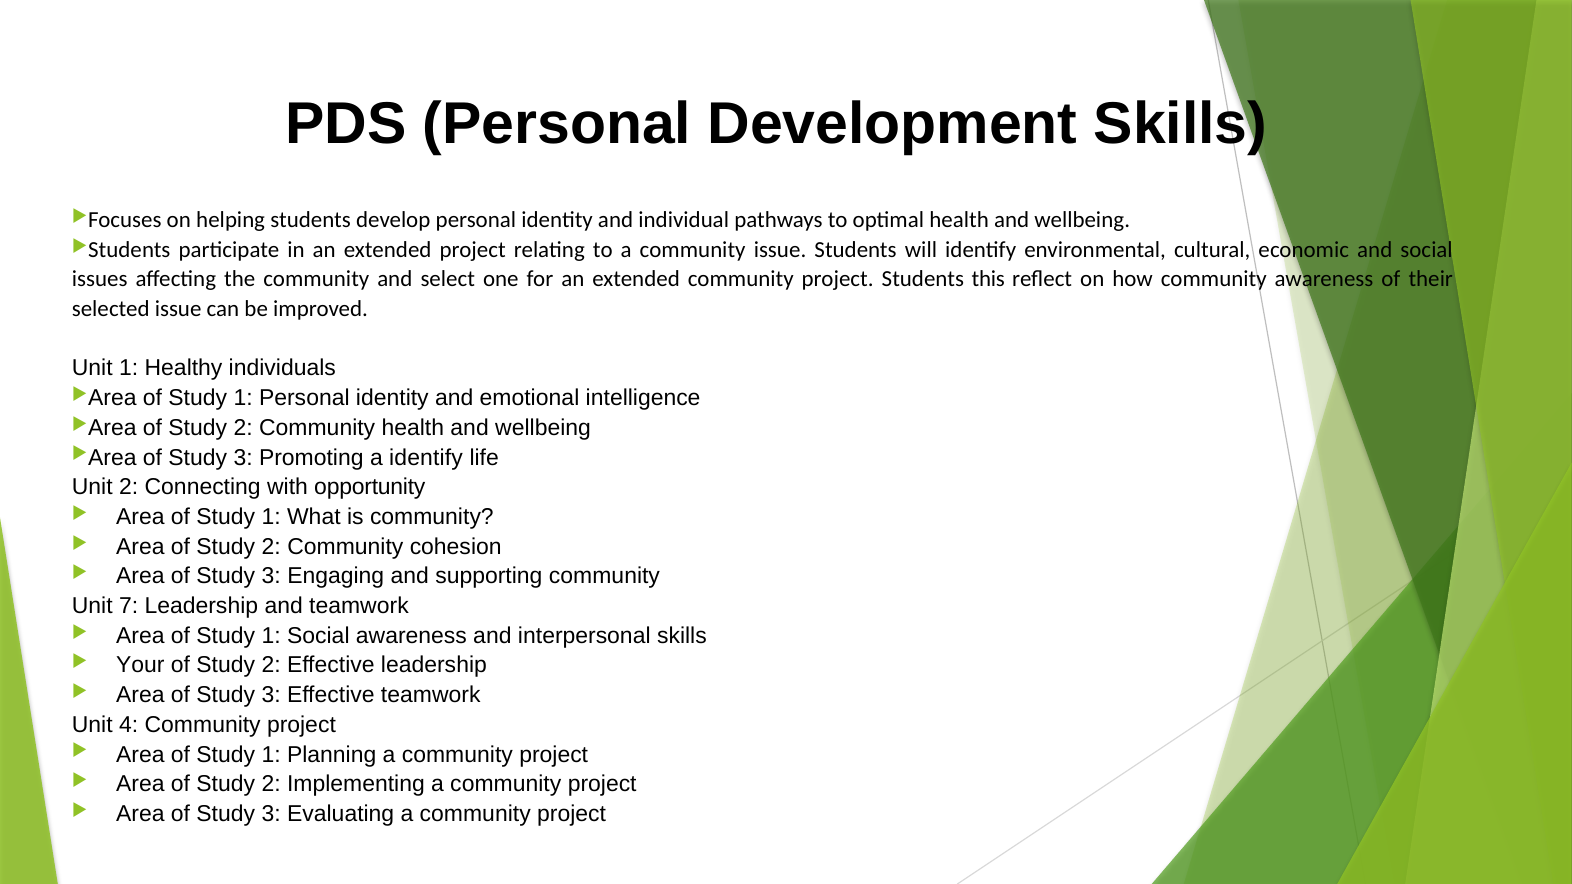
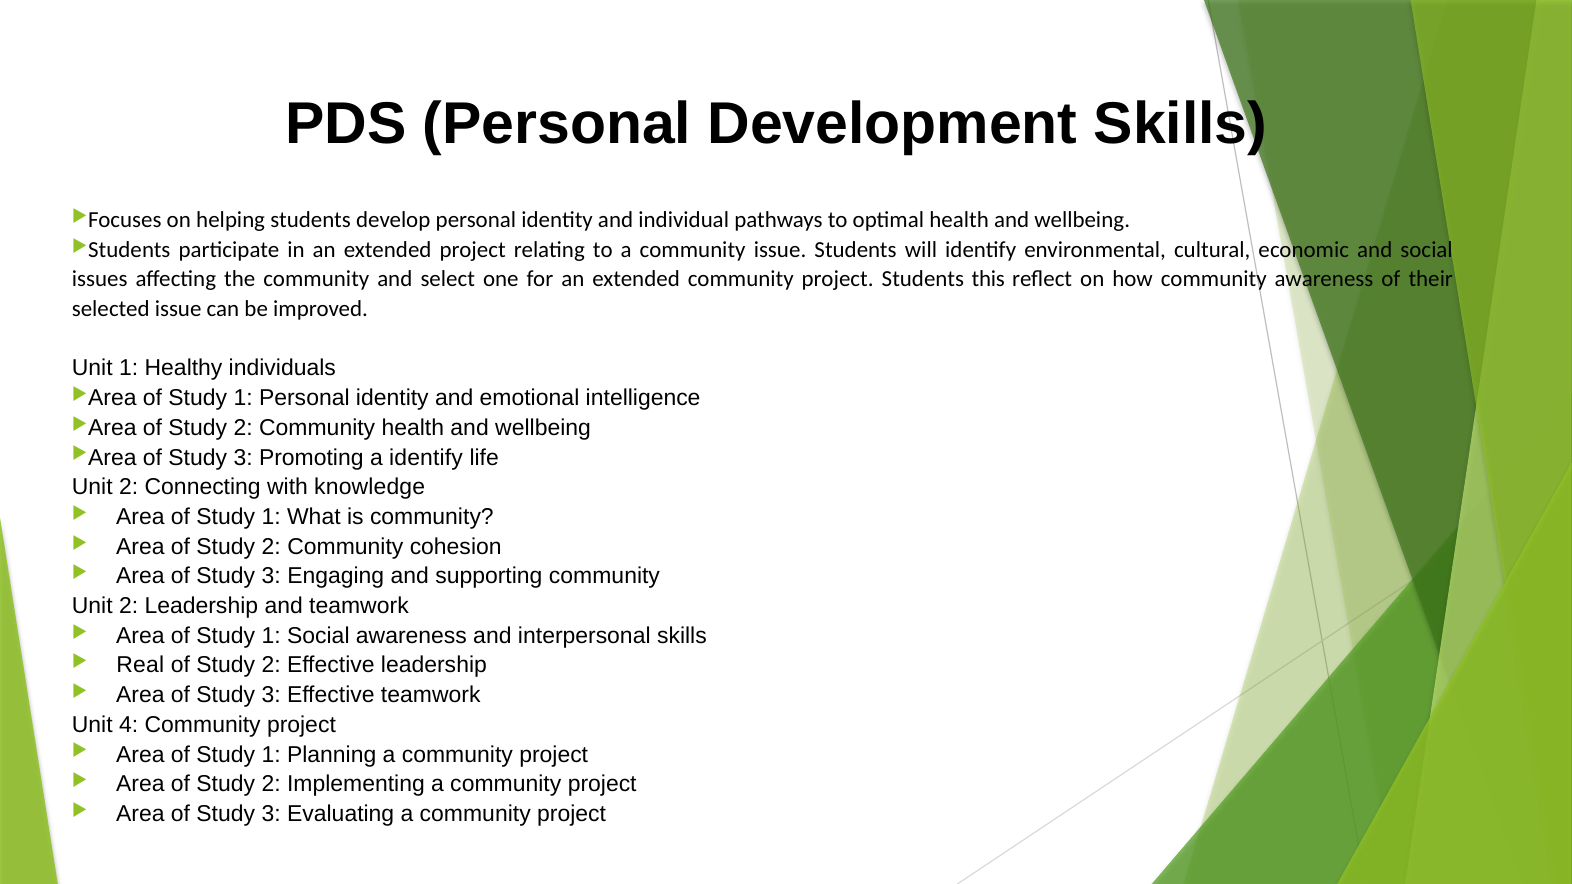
opportunity: opportunity -> knowledge
7 at (129, 606): 7 -> 2
Your: Your -> Real
